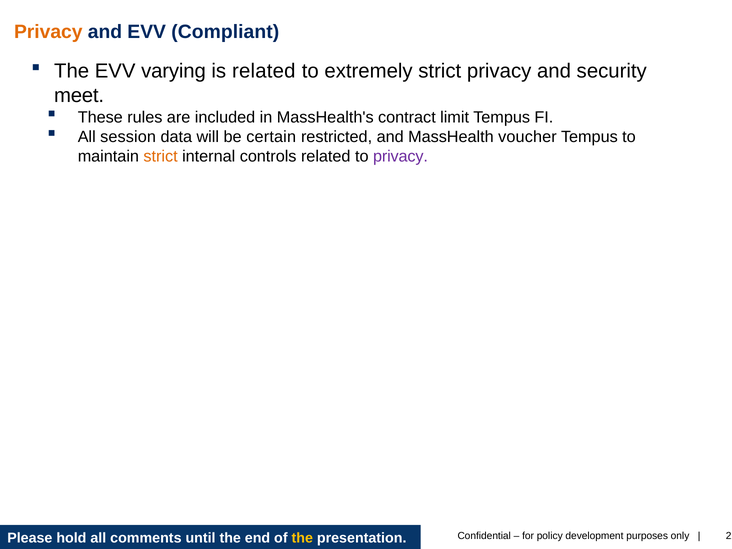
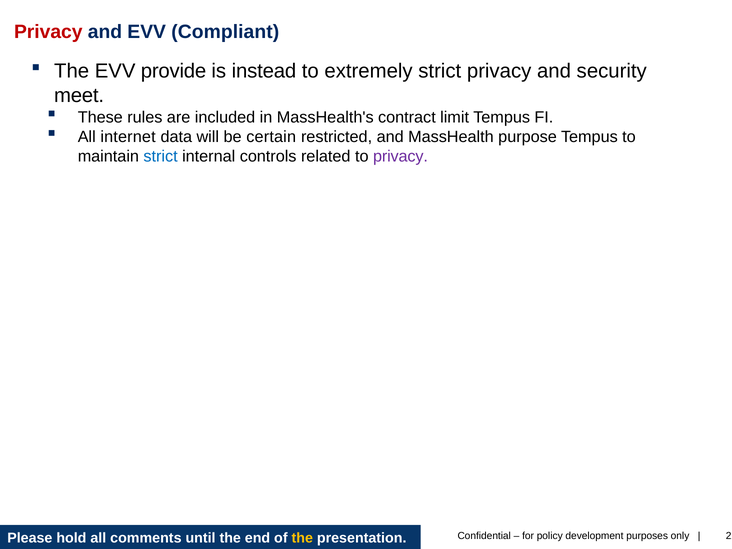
Privacy at (48, 32) colour: orange -> red
varying: varying -> provide
is related: related -> instead
session: session -> internet
voucher: voucher -> purpose
strict at (161, 156) colour: orange -> blue
